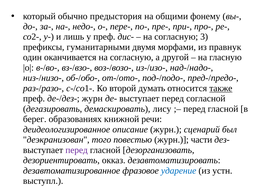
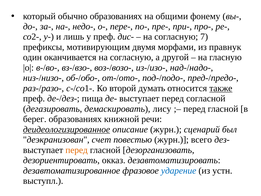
обычно предыстория: предыстория -> образованиях
3: 3 -> 7
гуманитарными: гуманитарными -> мотивирующим
де-/дез- журн: журн -> пища
деидеологизированное underline: none -> present
того: того -> счет
части: части -> всего
перед at (77, 150) colour: purple -> orange
